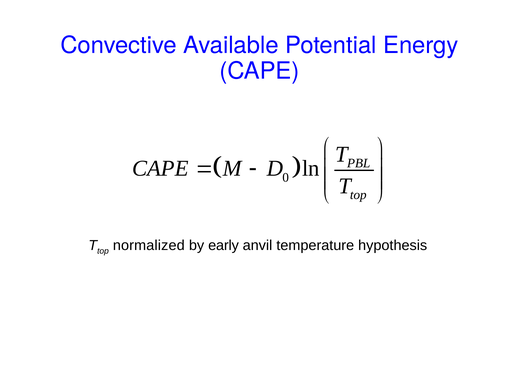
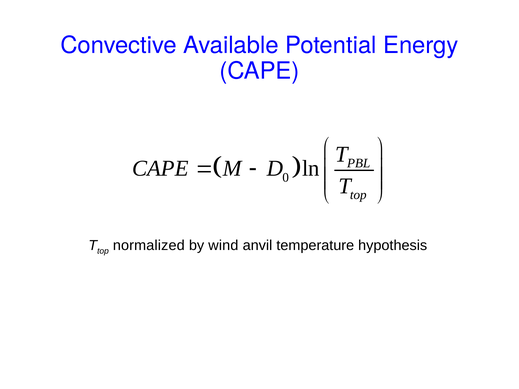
early: early -> wind
